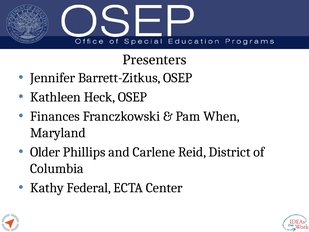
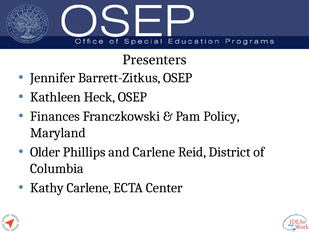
When: When -> Policy
Kathy Federal: Federal -> Carlene
